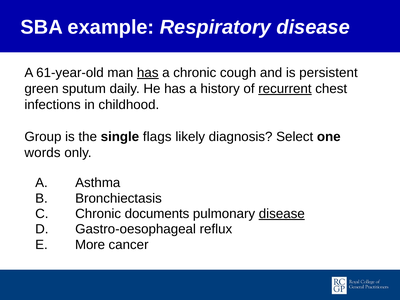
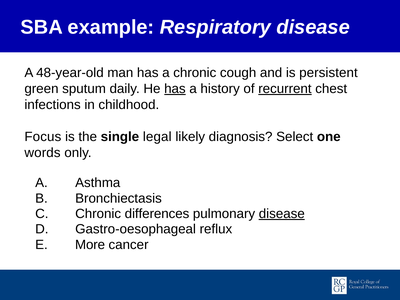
61-year-old: 61-year-old -> 48-year-old
has at (148, 73) underline: present -> none
has at (175, 89) underline: none -> present
Group: Group -> Focus
flags: flags -> legal
documents: documents -> differences
